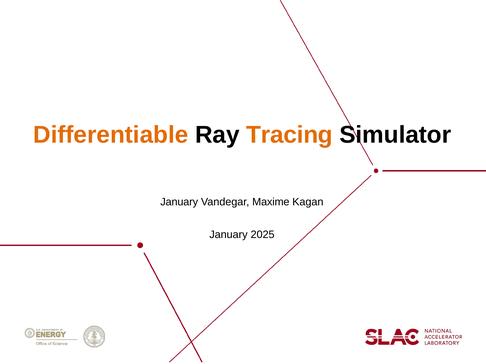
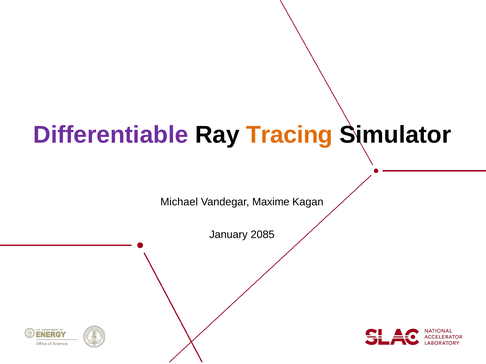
Differentiable colour: orange -> purple
January at (179, 202): January -> Michael
2025: 2025 -> 2085
